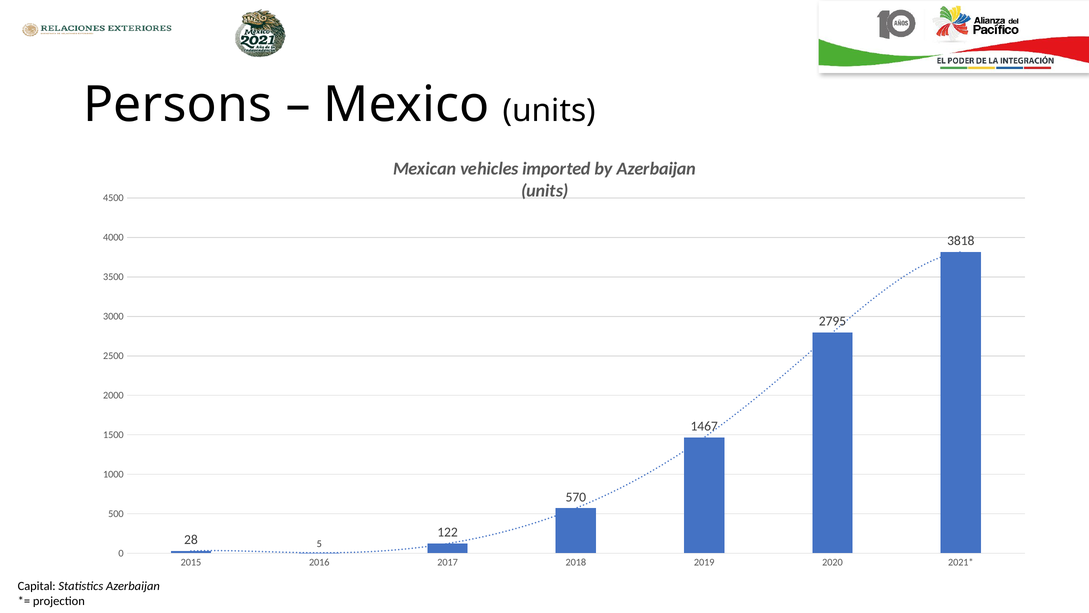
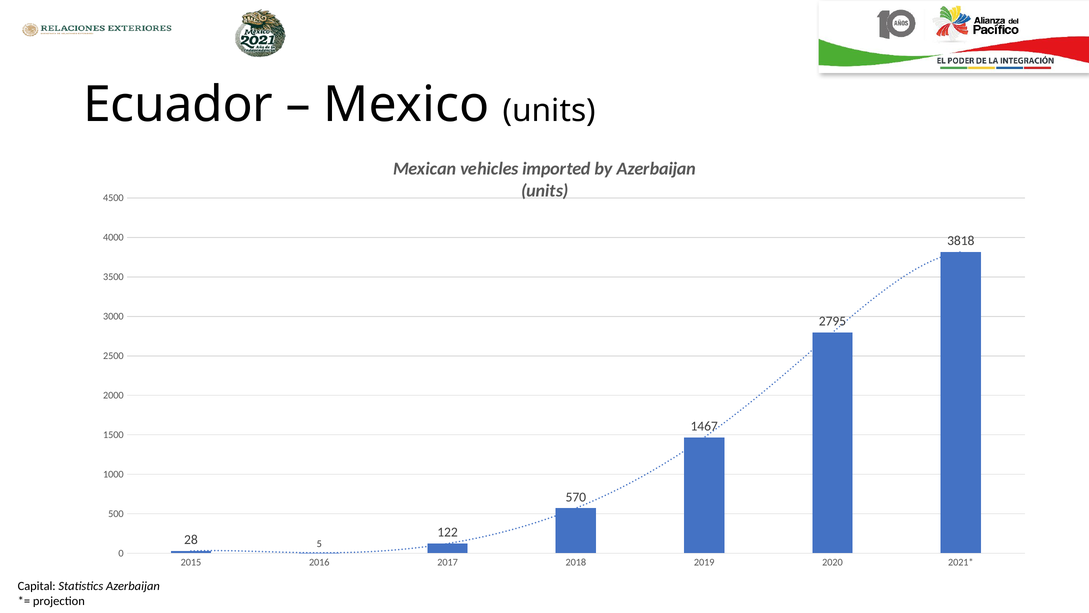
Persons: Persons -> Ecuador
